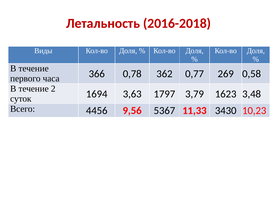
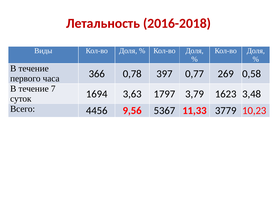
362: 362 -> 397
2: 2 -> 7
3430: 3430 -> 3779
